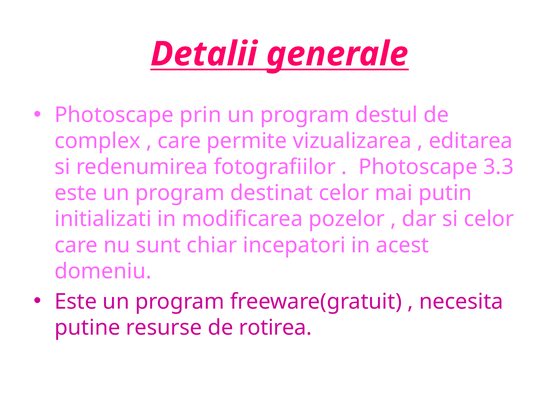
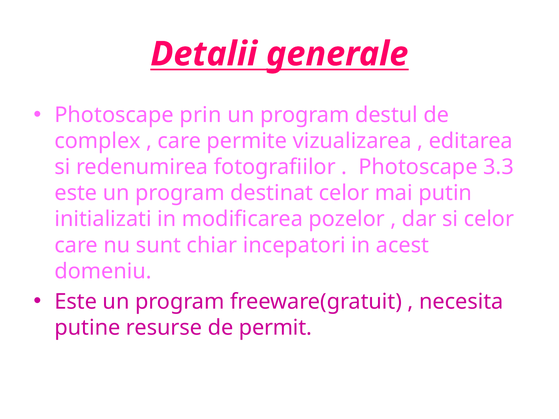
rotirea: rotirea -> permit
